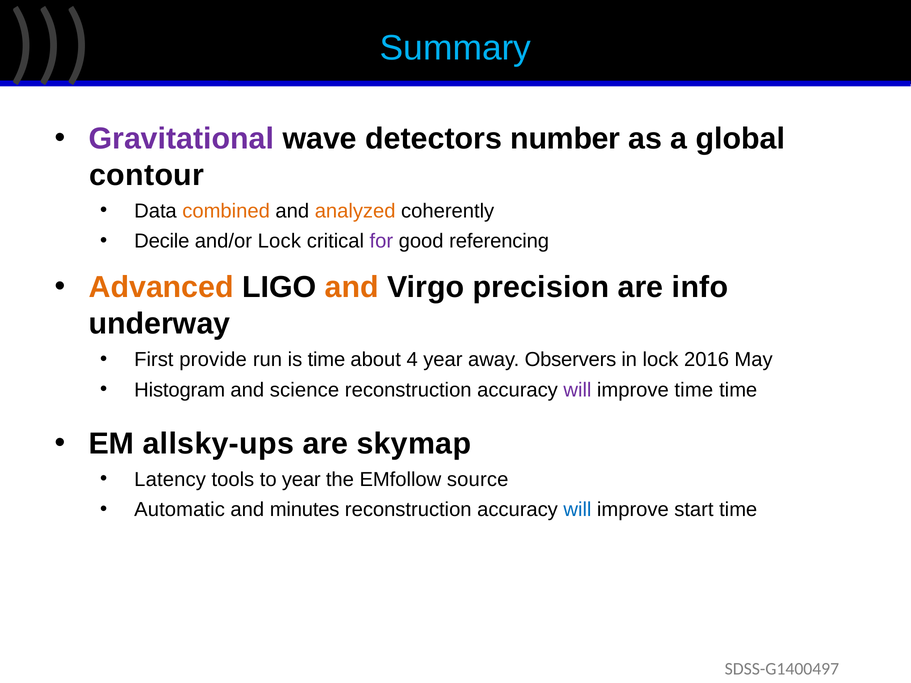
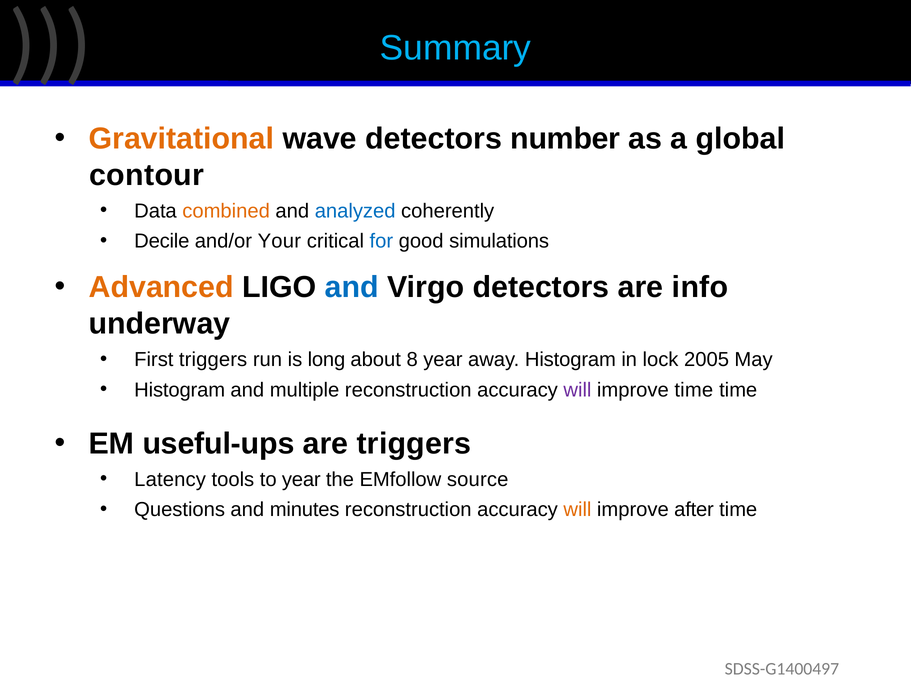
Gravitational colour: purple -> orange
analyzed colour: orange -> blue
and/or Lock: Lock -> Your
for colour: purple -> blue
referencing: referencing -> simulations
and at (352, 288) colour: orange -> blue
Virgo precision: precision -> detectors
First provide: provide -> triggers
is time: time -> long
4: 4 -> 8
away Observers: Observers -> Histogram
2016: 2016 -> 2005
science: science -> multiple
allsky-ups: allsky-ups -> useful-ups
are skymap: skymap -> triggers
Automatic: Automatic -> Questions
will at (577, 510) colour: blue -> orange
start: start -> after
